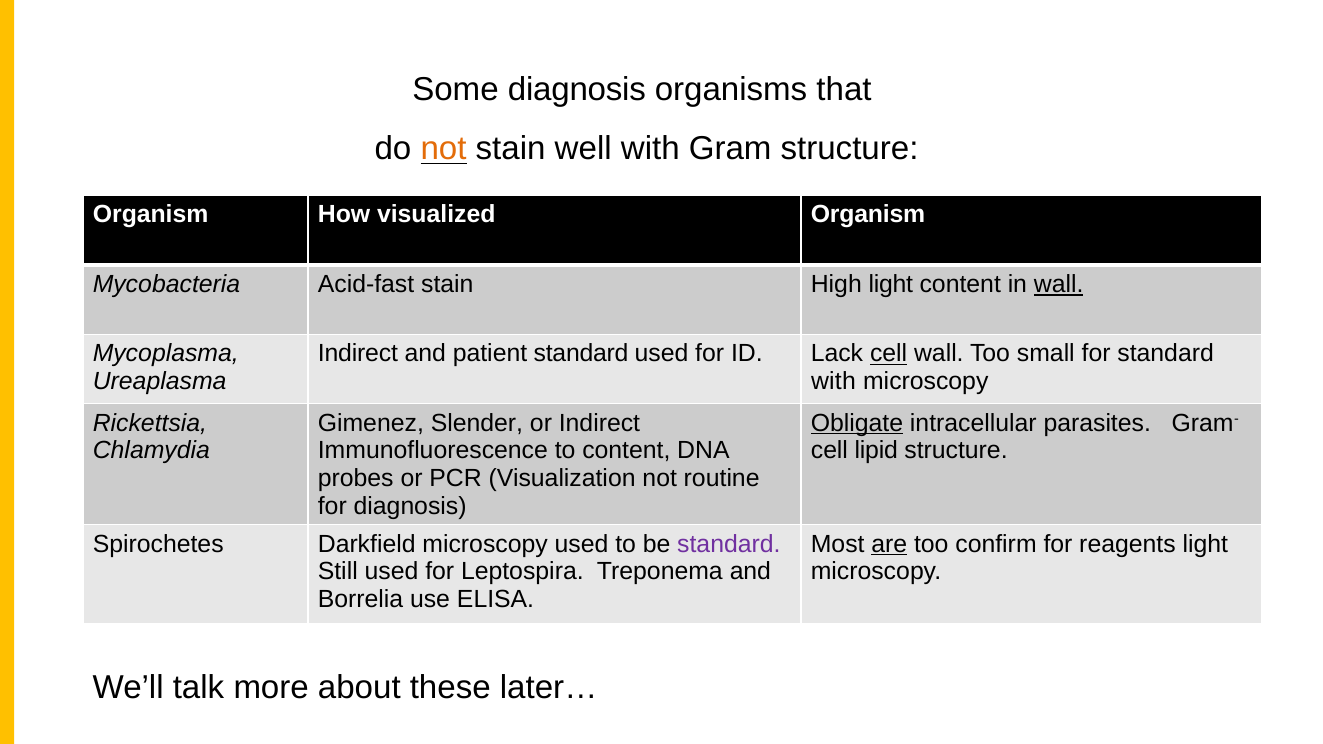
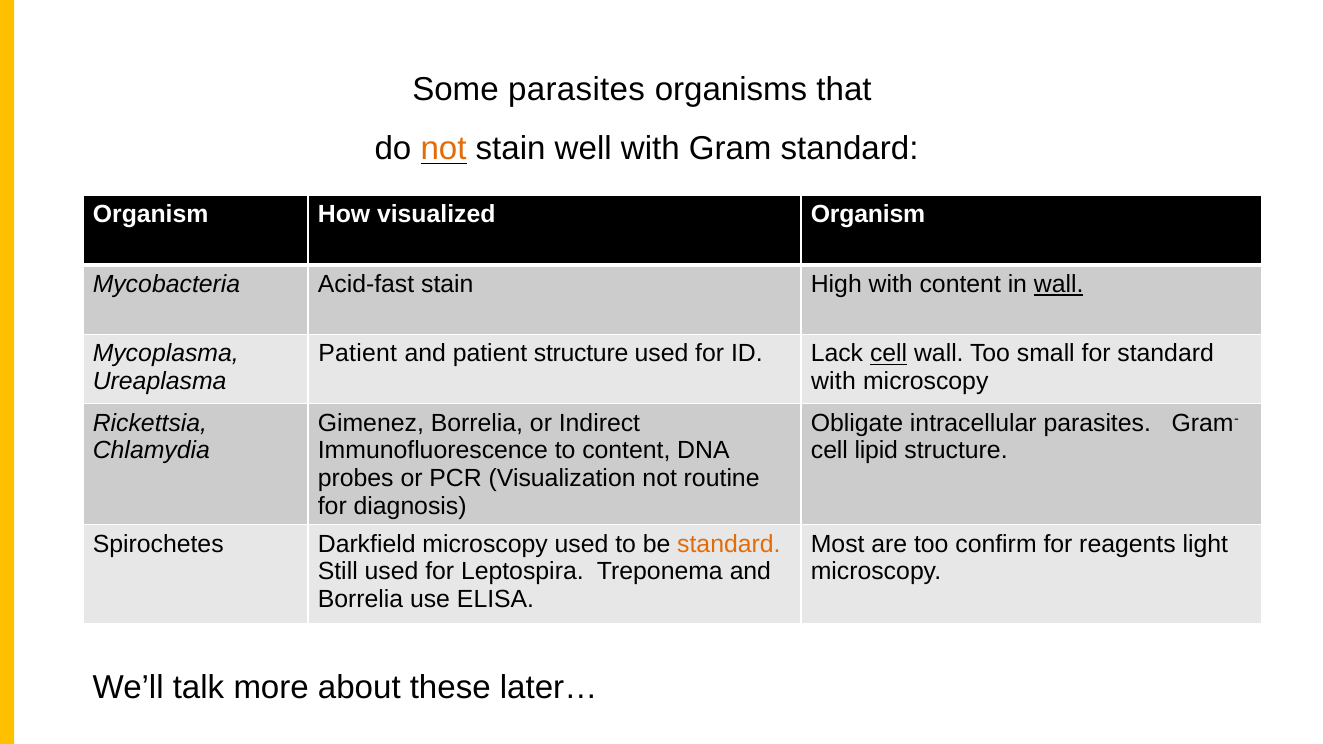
Some diagnosis: diagnosis -> parasites
Gram structure: structure -> standard
High light: light -> with
Indirect at (358, 354): Indirect -> Patient
patient standard: standard -> structure
Gimenez Slender: Slender -> Borrelia
Obligate underline: present -> none
standard at (729, 544) colour: purple -> orange
are underline: present -> none
